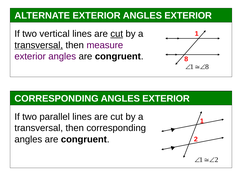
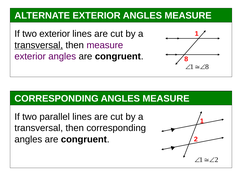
EXTERIOR ANGLES EXTERIOR: EXTERIOR -> MEASURE
two vertical: vertical -> exterior
cut at (117, 34) underline: present -> none
CORRESPONDING ANGLES EXTERIOR: EXTERIOR -> MEASURE
